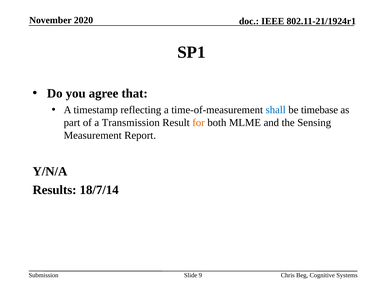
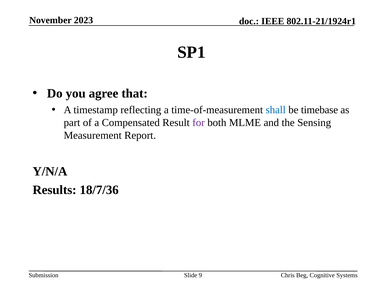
2020: 2020 -> 2023
Transmission: Transmission -> Compensated
for colour: orange -> purple
18/7/14: 18/7/14 -> 18/7/36
